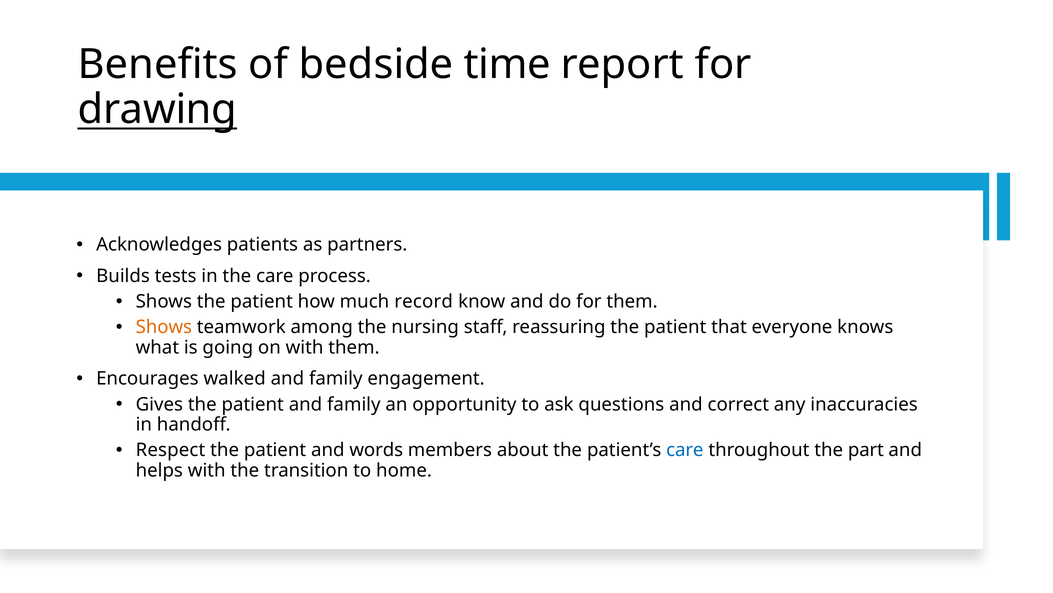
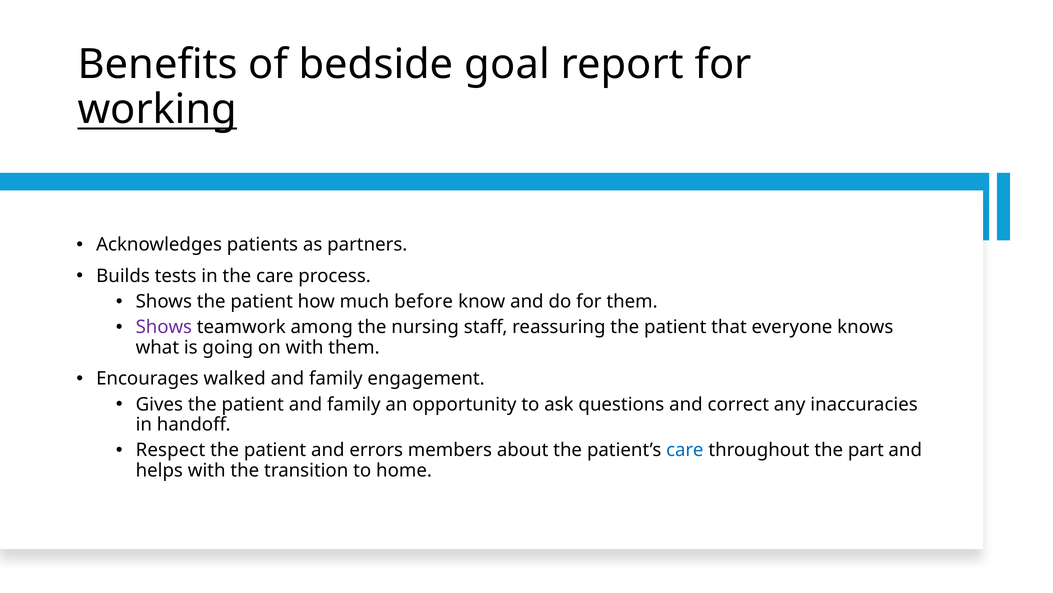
time: time -> goal
drawing: drawing -> working
record: record -> before
Shows at (164, 327) colour: orange -> purple
words: words -> errors
